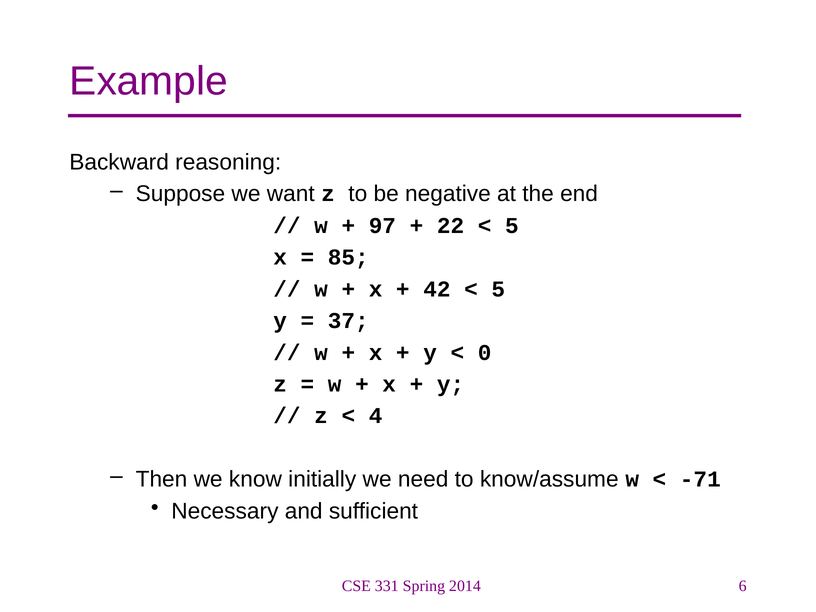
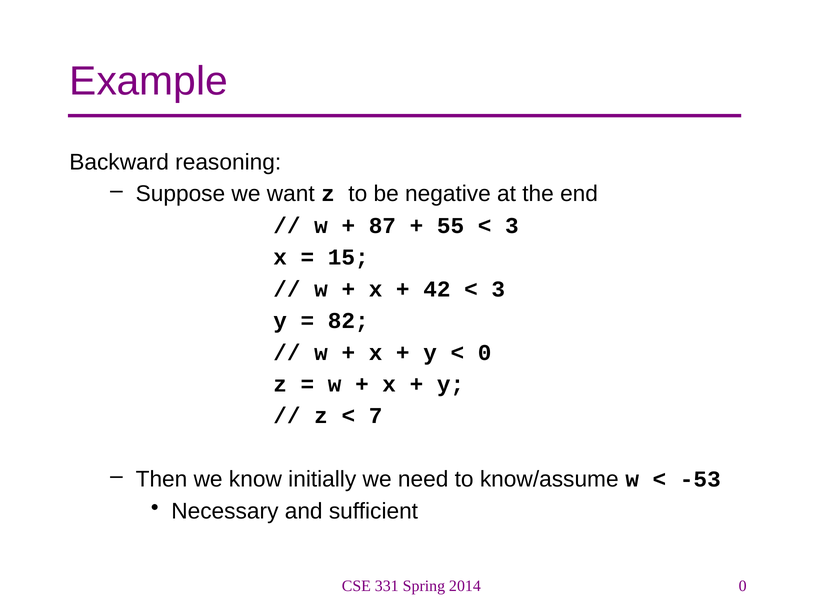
97: 97 -> 87
22: 22 -> 55
5 at (512, 226): 5 -> 3
85: 85 -> 15
5 at (498, 289): 5 -> 3
37: 37 -> 82
4: 4 -> 7
-71: -71 -> -53
2014 6: 6 -> 0
